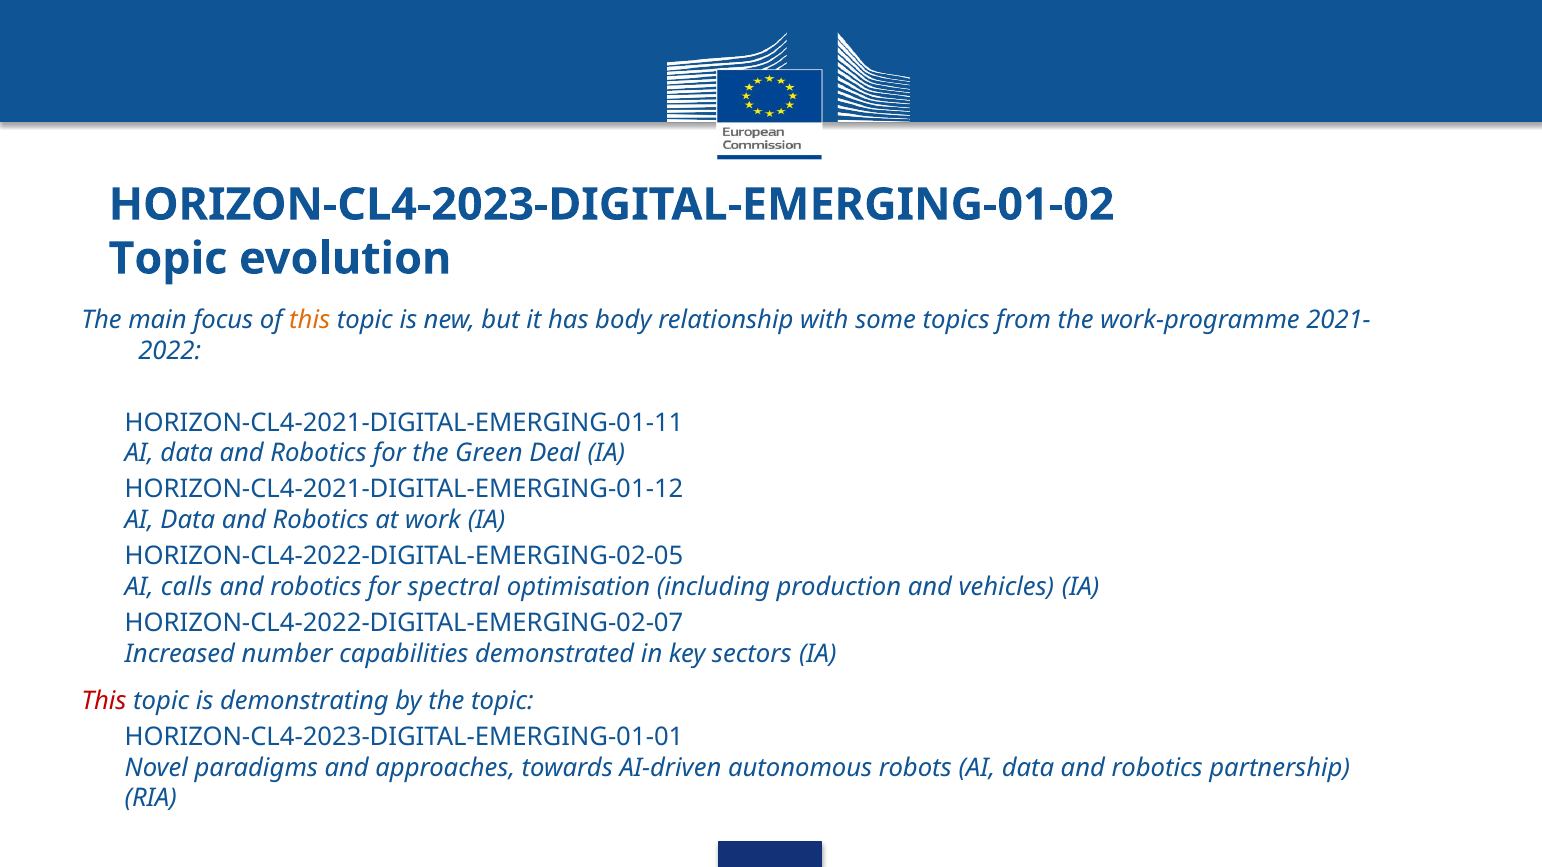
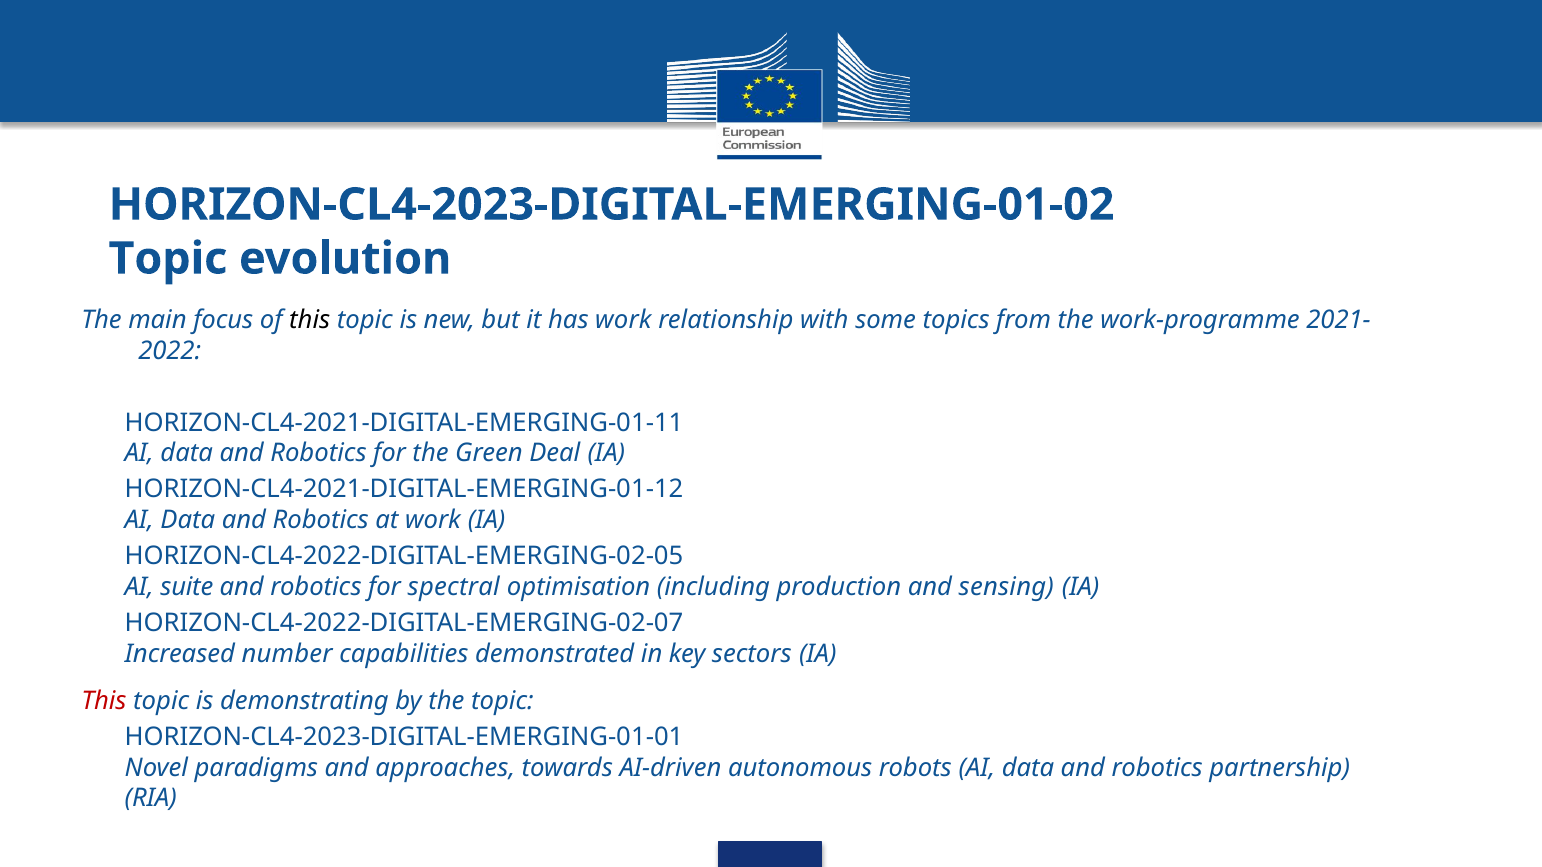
this at (310, 320) colour: orange -> black
has body: body -> work
calls: calls -> suite
vehicles: vehicles -> sensing
